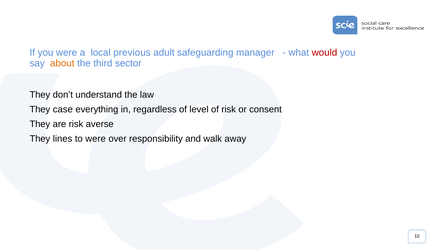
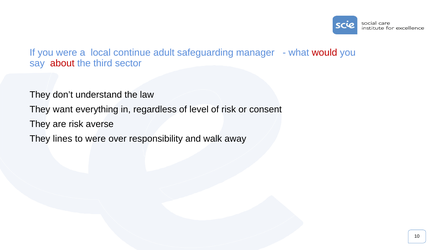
previous: previous -> continue
about colour: orange -> red
case: case -> want
